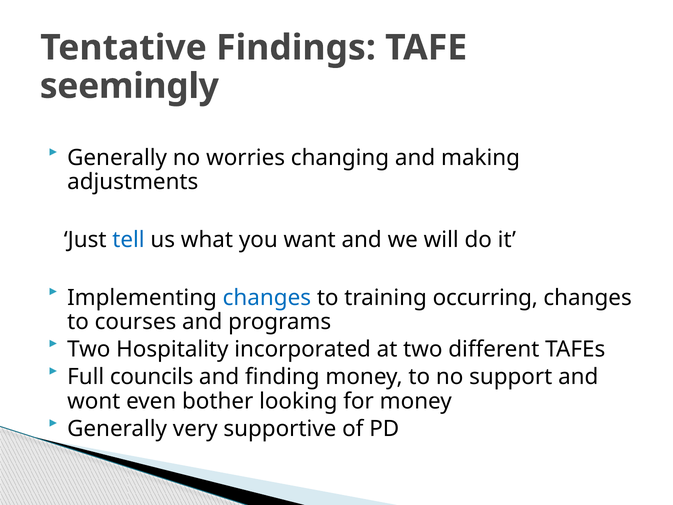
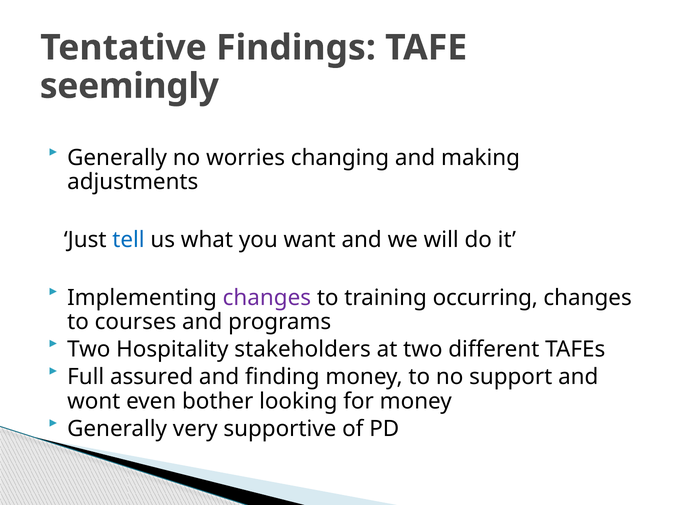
changes at (267, 297) colour: blue -> purple
incorporated: incorporated -> stakeholders
councils: councils -> assured
